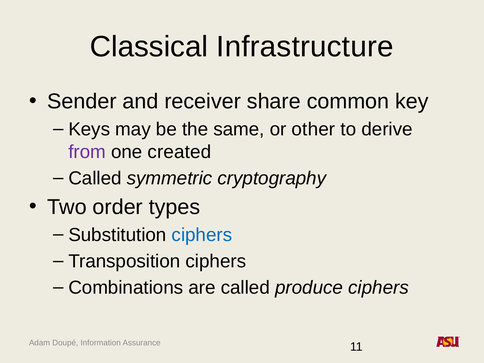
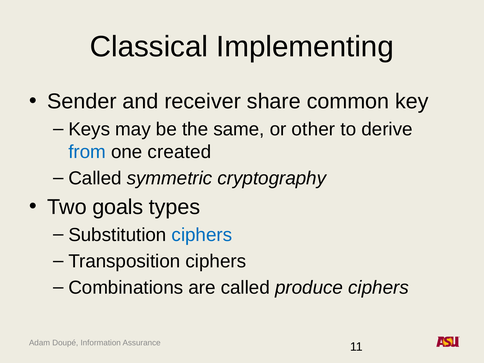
Infrastructure: Infrastructure -> Implementing
from colour: purple -> blue
order: order -> goals
